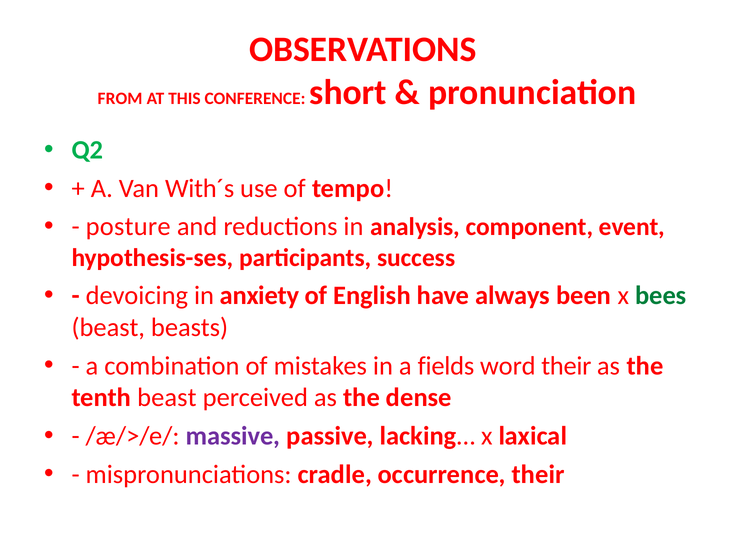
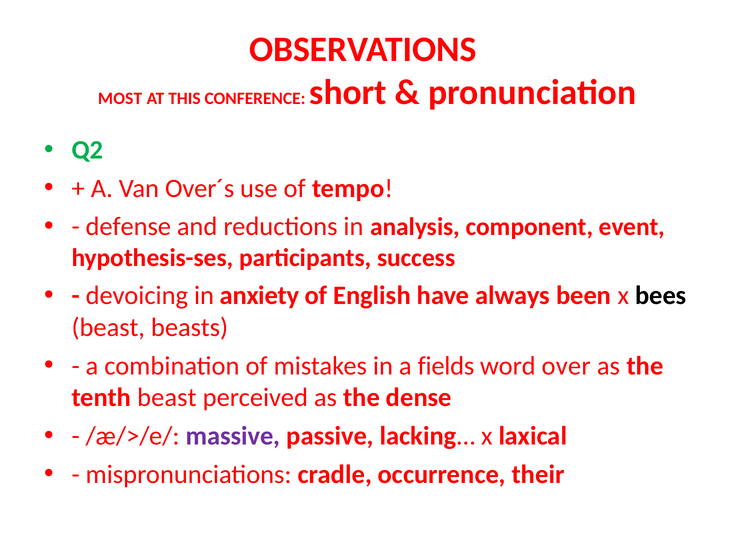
FROM: FROM -> MOST
With´s: With´s -> Over´s
posture: posture -> defense
bees colour: green -> black
word their: their -> over
